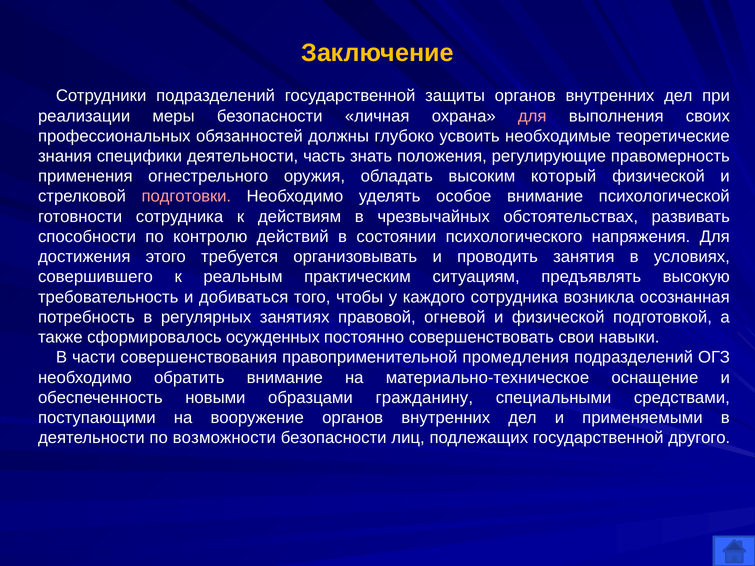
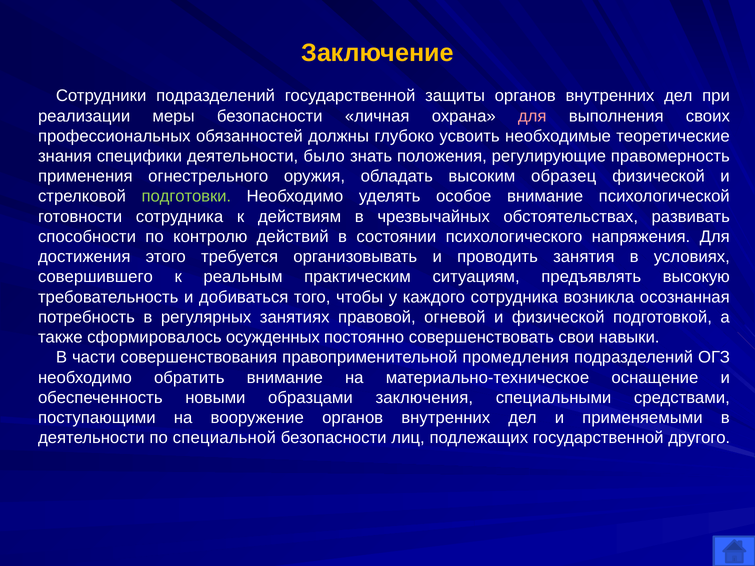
часть: часть -> было
который: который -> образец
подготовки colour: pink -> light green
гражданину: гражданину -> заключения
возможности: возможности -> специальной
